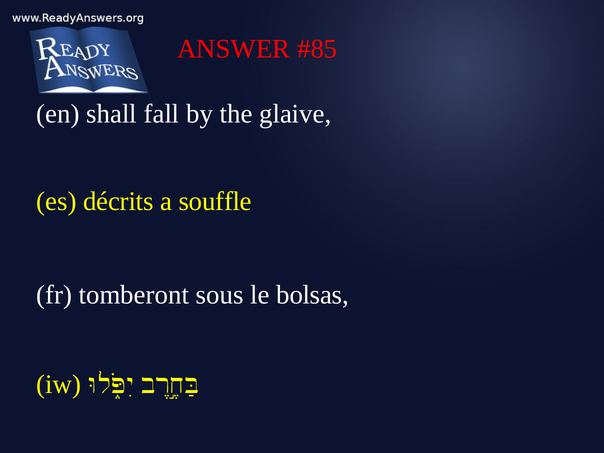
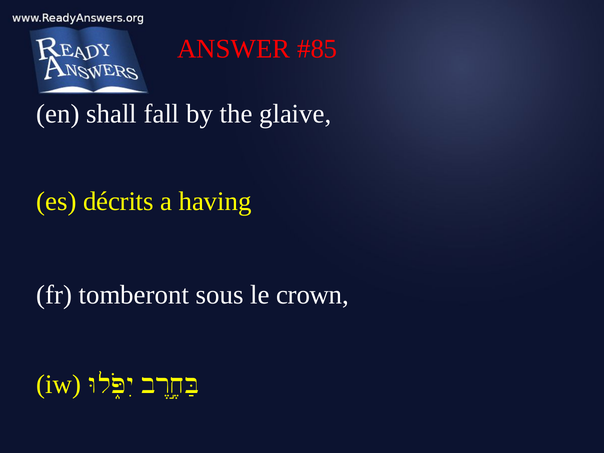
souffle: souffle -> having
bolsas: bolsas -> crown
